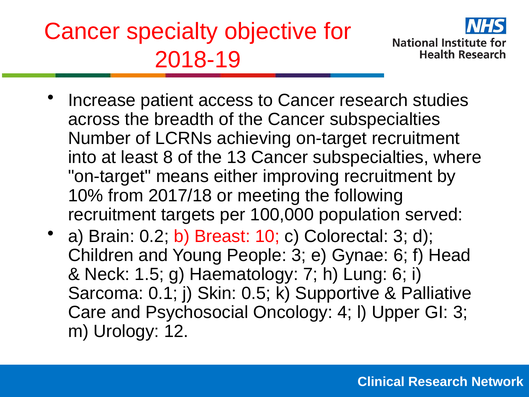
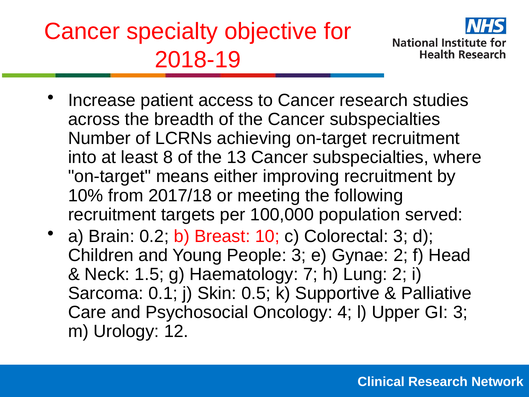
Gynae 6: 6 -> 2
Lung 6: 6 -> 2
